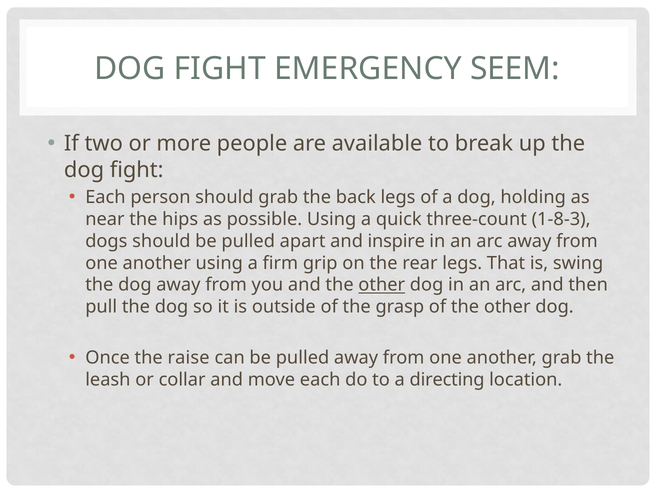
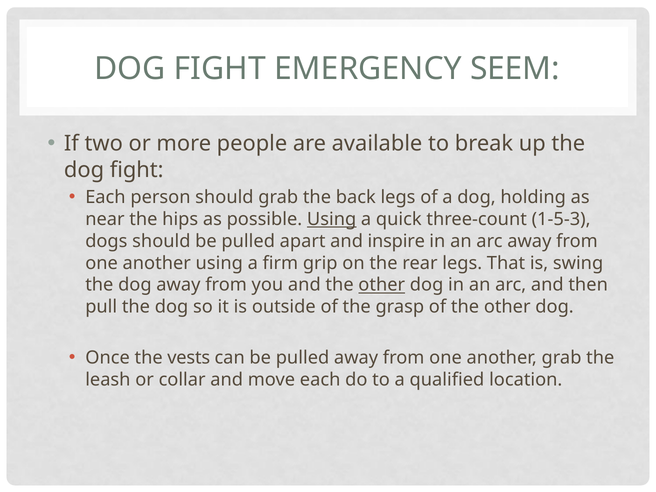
Using at (332, 219) underline: none -> present
1-8-3: 1-8-3 -> 1-5-3
raise: raise -> vests
directing: directing -> qualified
